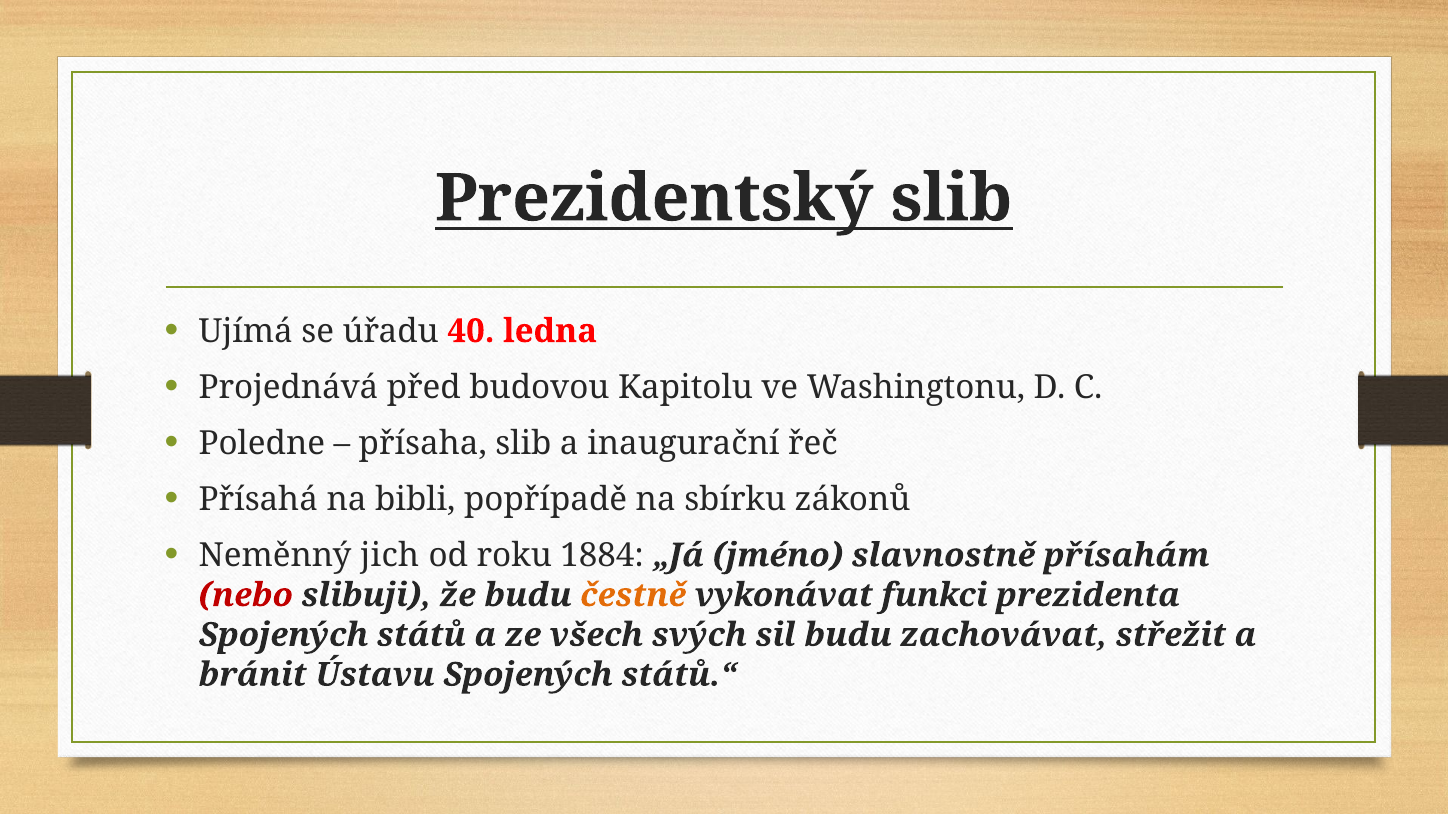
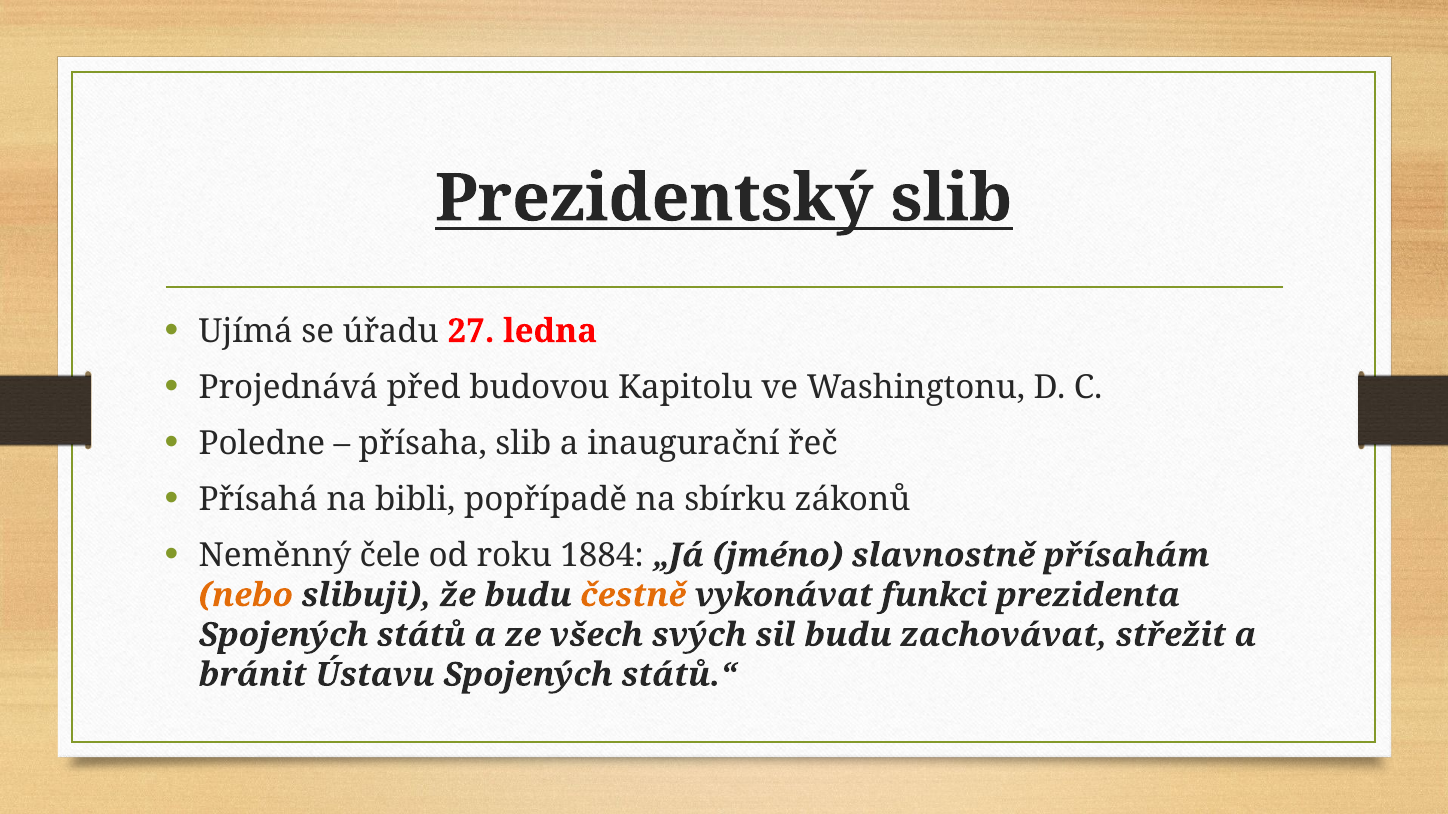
40: 40 -> 27
jich: jich -> čele
nebo colour: red -> orange
